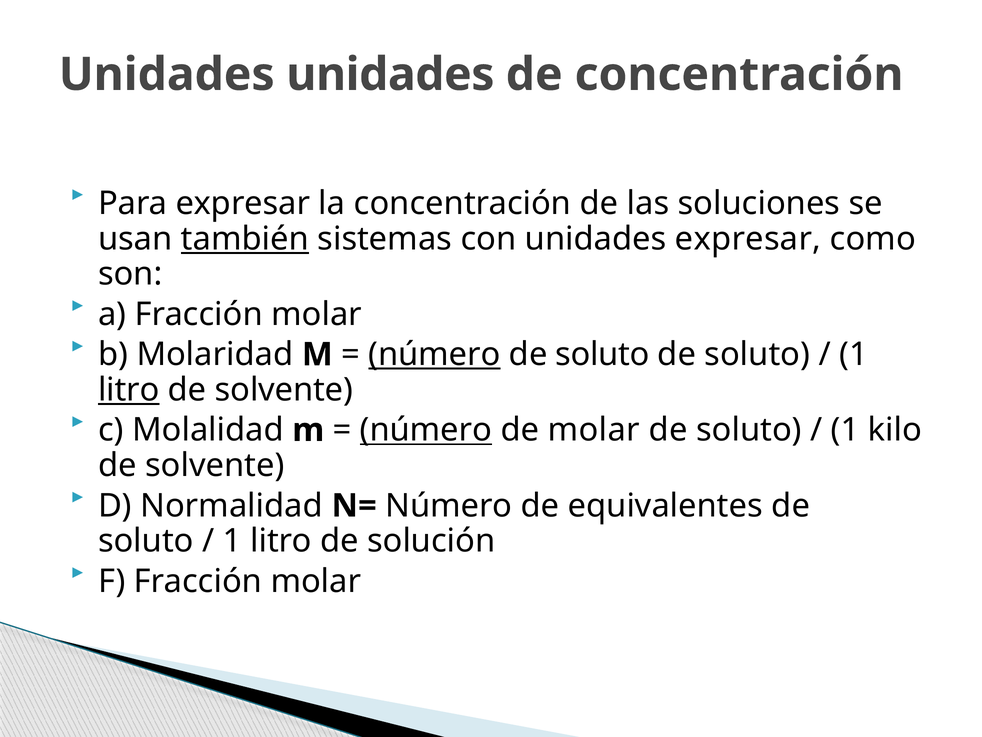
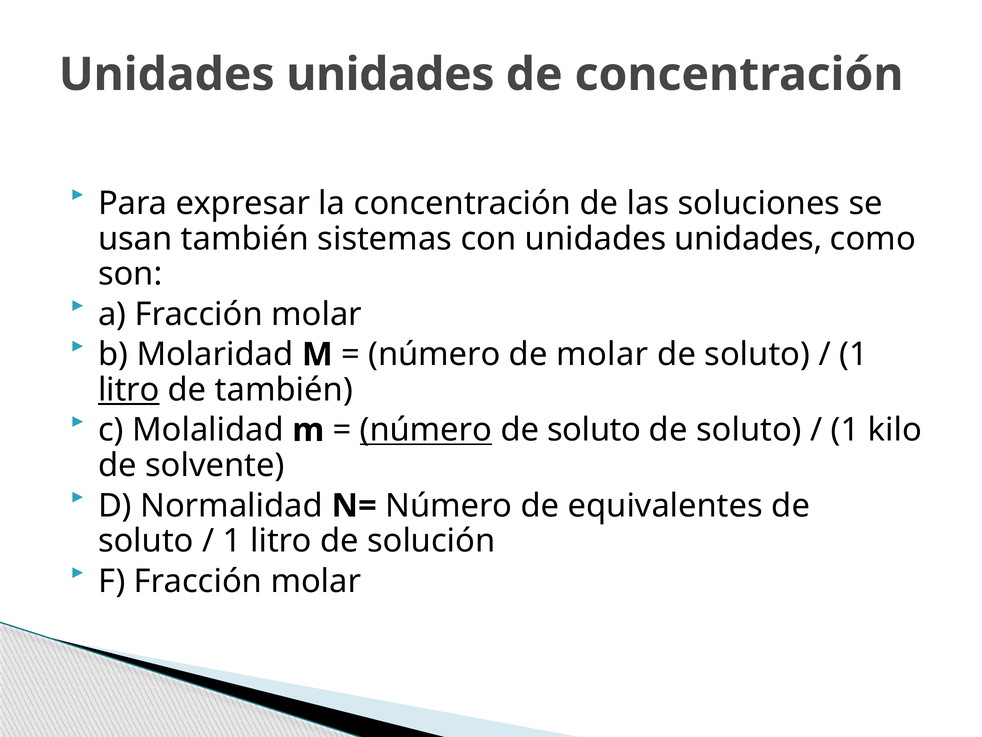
también at (245, 239) underline: present -> none
con unidades expresar: expresar -> unidades
número at (434, 354) underline: present -> none
soluto at (603, 354): soluto -> molar
solvente at (284, 390): solvente -> también
molar at (594, 430): molar -> soluto
